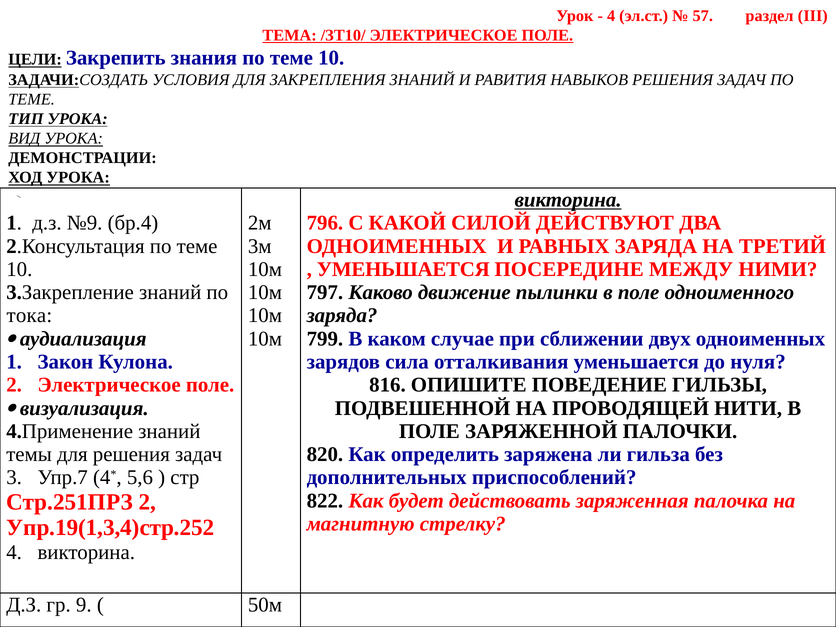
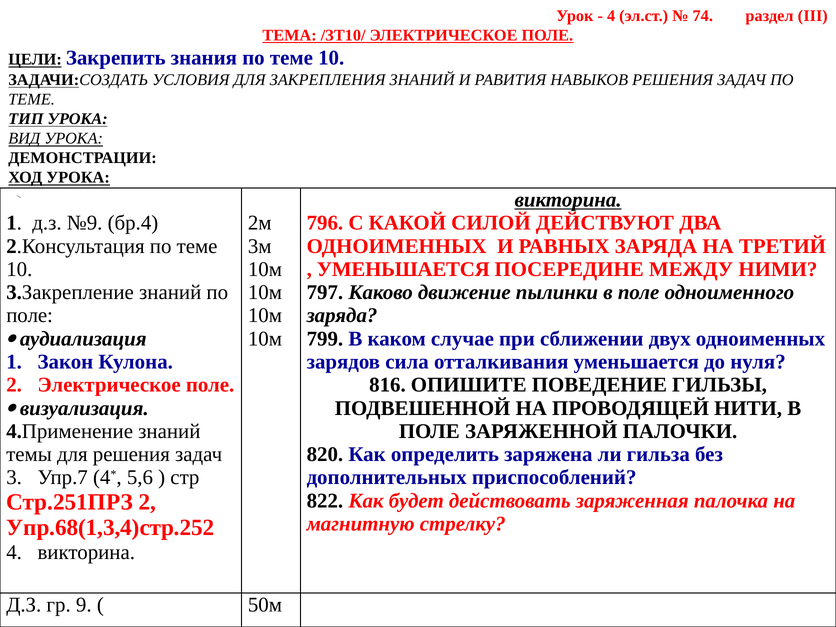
57: 57 -> 74
тока at (29, 316): тока -> поле
Упр.19(1,3,4)стр.252: Упр.19(1,3,4)стр.252 -> Упр.68(1,3,4)стр.252
